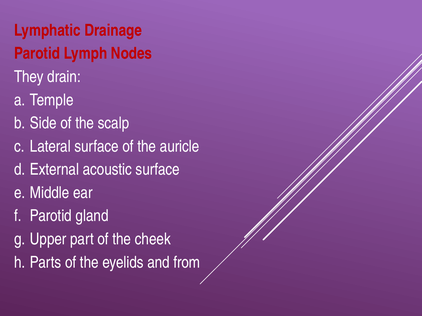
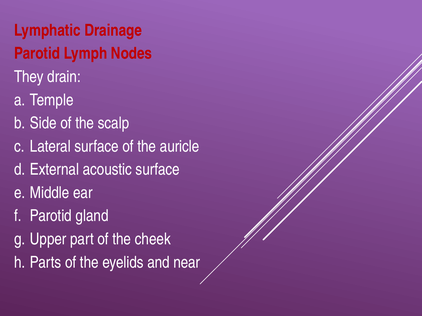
from: from -> near
